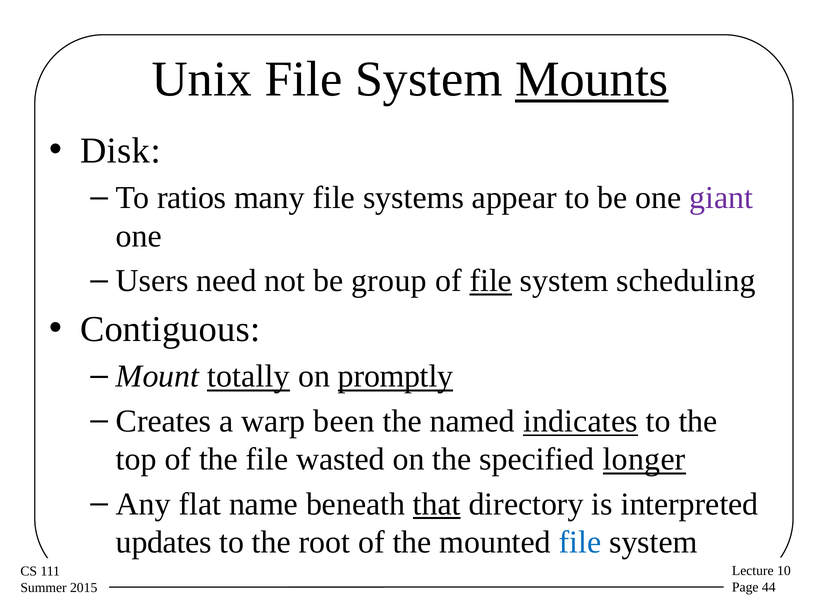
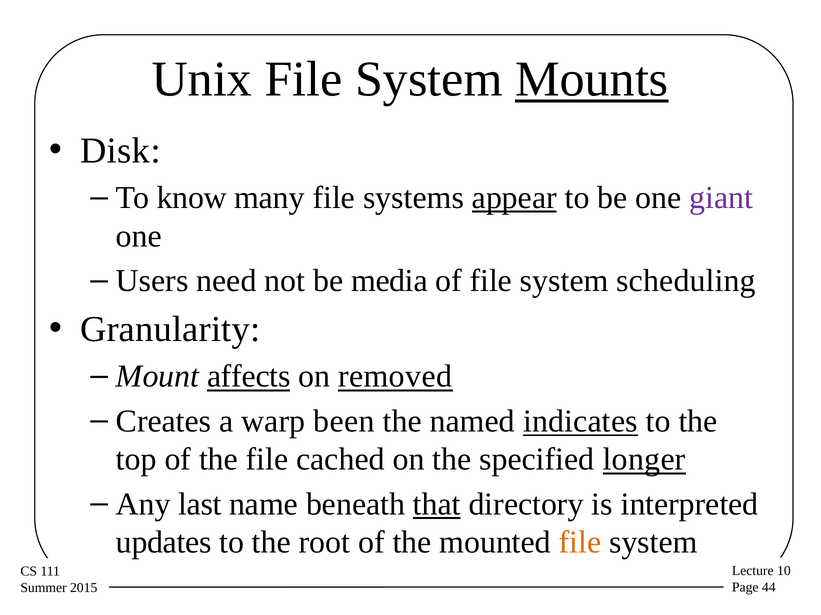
ratios: ratios -> know
appear underline: none -> present
group: group -> media
file at (491, 281) underline: present -> none
Contiguous: Contiguous -> Granularity
totally: totally -> affects
promptly: promptly -> removed
wasted: wasted -> cached
flat: flat -> last
file at (580, 543) colour: blue -> orange
